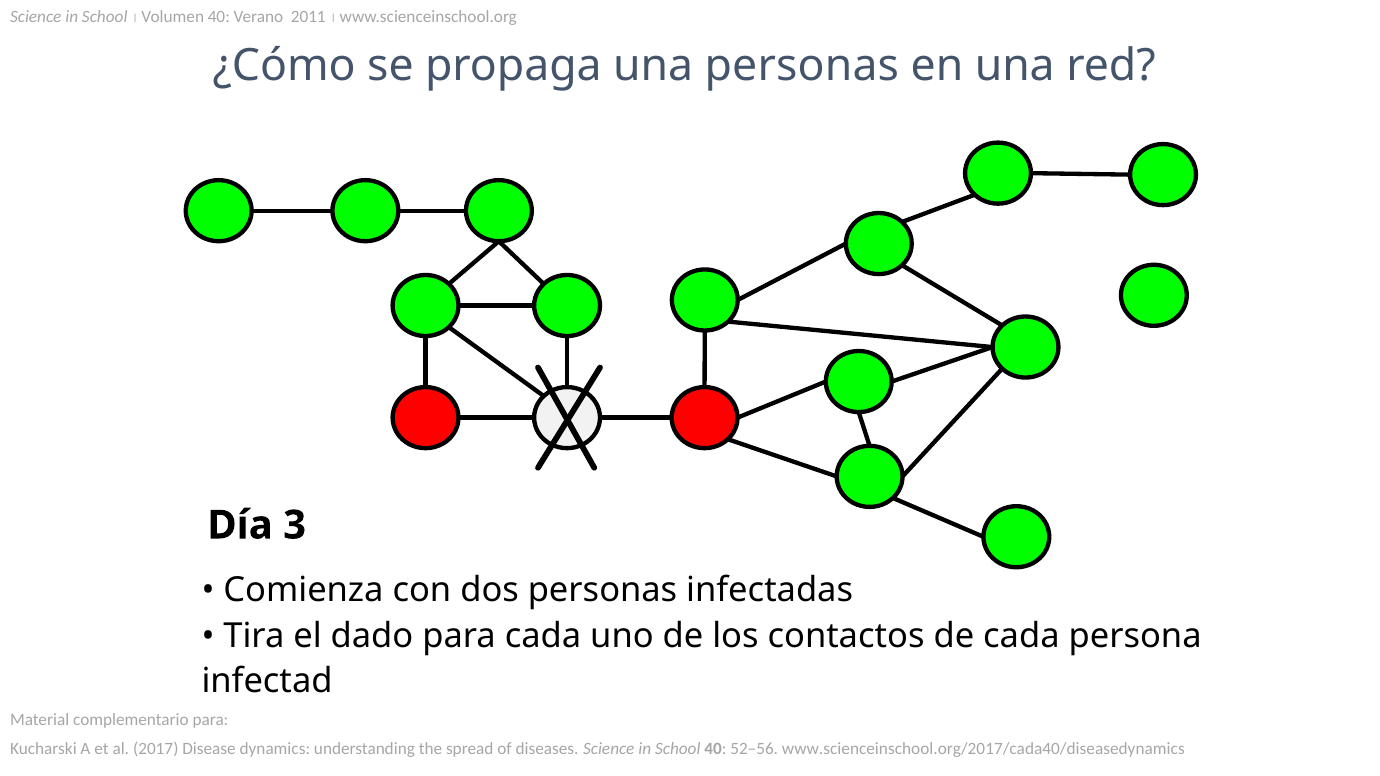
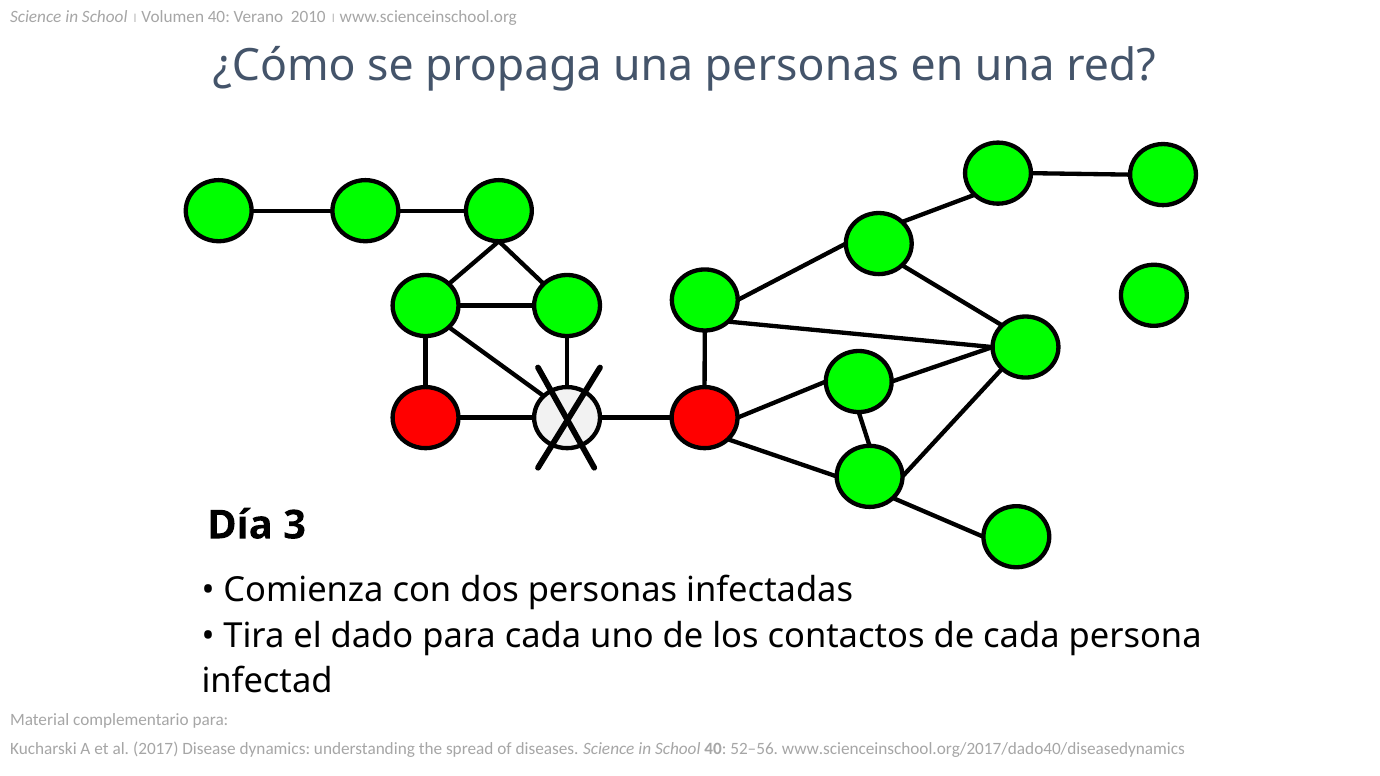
2011: 2011 -> 2010
www.scienceinschool.org/2017/cada40/diseasedynamics: www.scienceinschool.org/2017/cada40/diseasedynamics -> www.scienceinschool.org/2017/dado40/diseasedynamics
